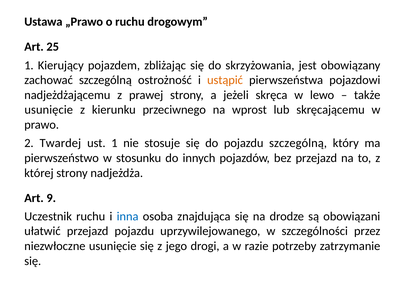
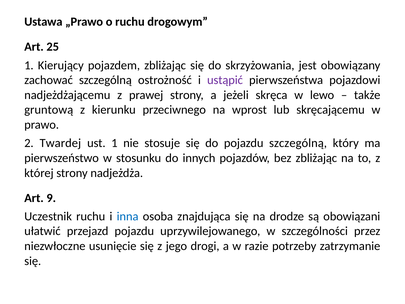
ustąpić colour: orange -> purple
usunięcie at (49, 110): usunięcie -> gruntową
bez przejazd: przejazd -> zbliżając
